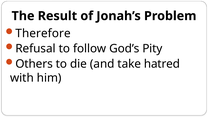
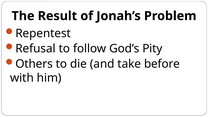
Therefore: Therefore -> Repentest
hatred: hatred -> before
